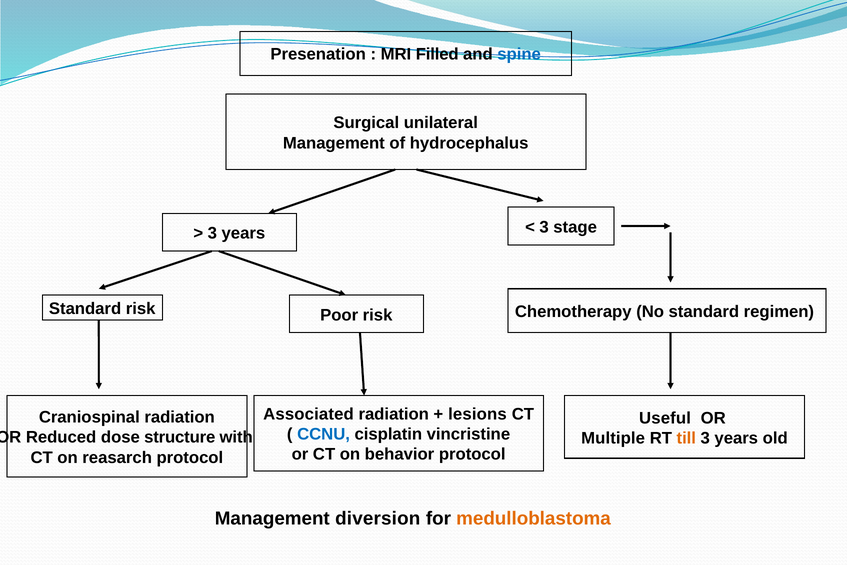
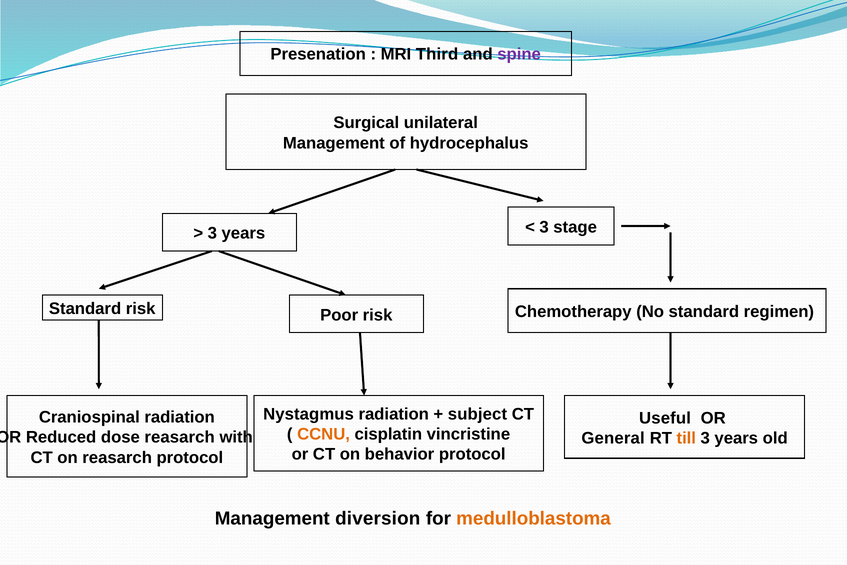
Filled: Filled -> Third
spine colour: blue -> purple
Associated: Associated -> Nystagmus
lesions: lesions -> subject
CCNU colour: blue -> orange
dose structure: structure -> reasarch
Multiple: Multiple -> General
